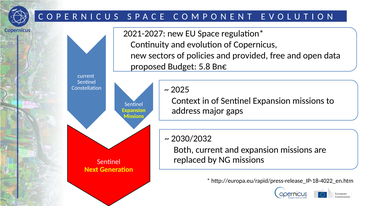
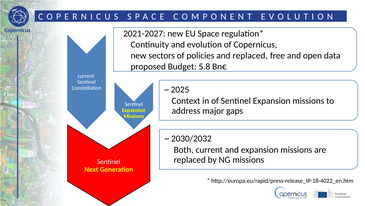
and provided: provided -> replaced
